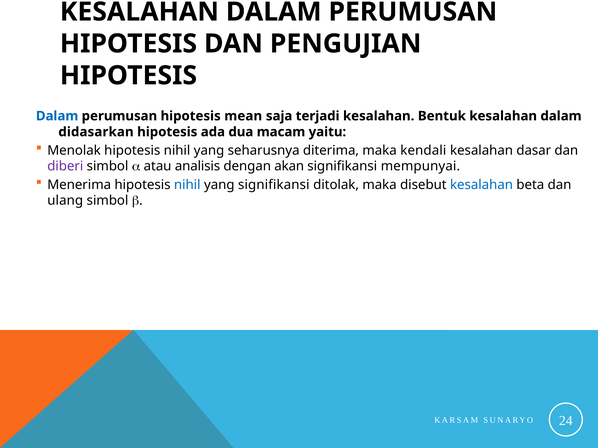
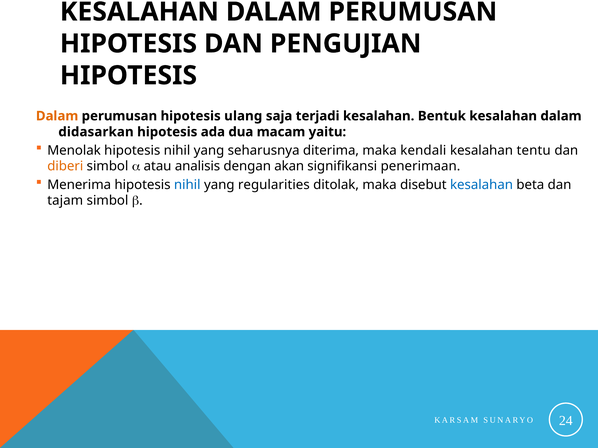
Dalam at (57, 116) colour: blue -> orange
mean: mean -> ulang
dasar: dasar -> tentu
diberi colour: purple -> orange
mempunyai: mempunyai -> penerimaan
yang signifikansi: signifikansi -> regularities
ulang: ulang -> tajam
